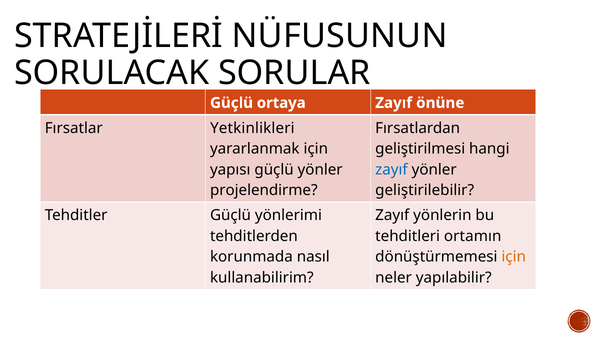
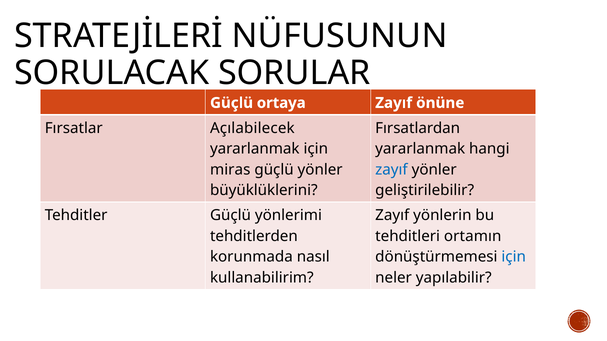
Yetkinlikleri: Yetkinlikleri -> Açılabilecek
geliştirilmesi at (420, 149): geliştirilmesi -> yararlanmak
yapısı: yapısı -> miras
projelendirme: projelendirme -> büyüklüklerini
için at (514, 257) colour: orange -> blue
